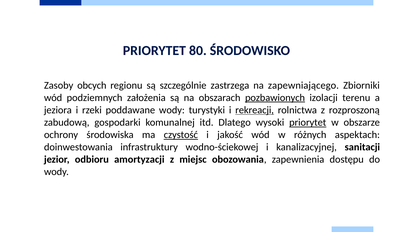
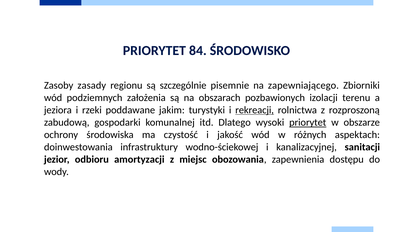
80: 80 -> 84
obcych: obcych -> zasady
zastrzega: zastrzega -> pisemnie
pozbawionych underline: present -> none
poddawane wody: wody -> jakim
czystość underline: present -> none
